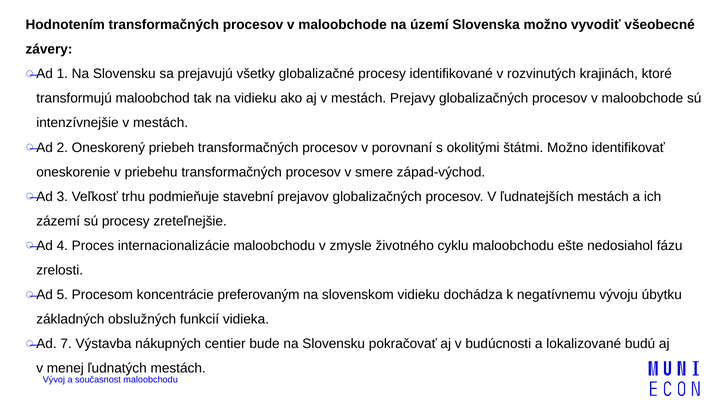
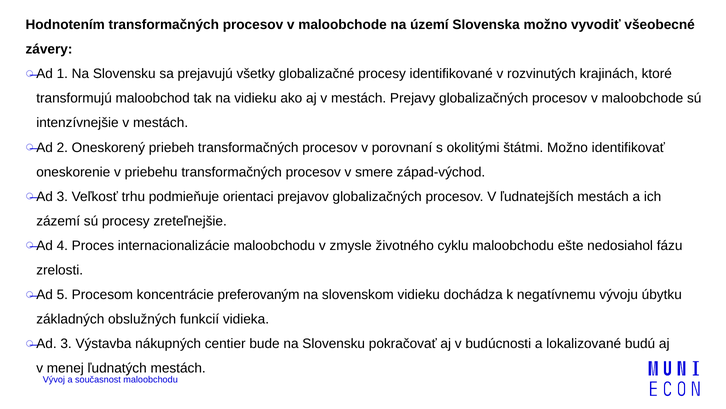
stavební: stavební -> orientaci
7 at (66, 343): 7 -> 3
